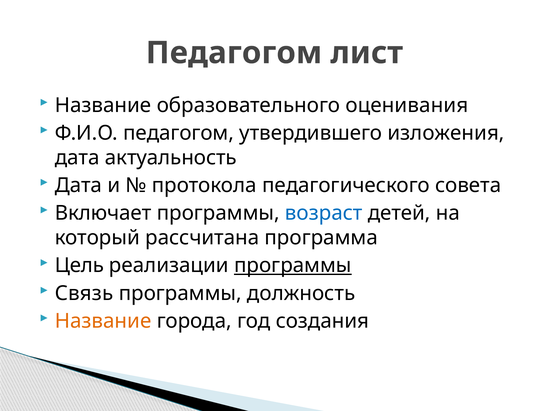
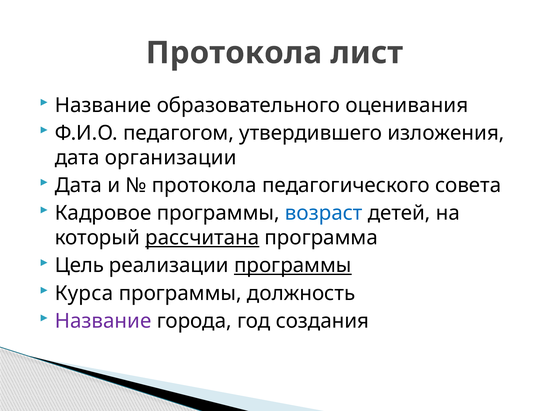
Педагогом at (234, 53): Педагогом -> Протокола
актуальность: актуальность -> организации
Включает: Включает -> Кадровое
рассчитана underline: none -> present
Связь: Связь -> Курса
Название at (103, 322) colour: orange -> purple
